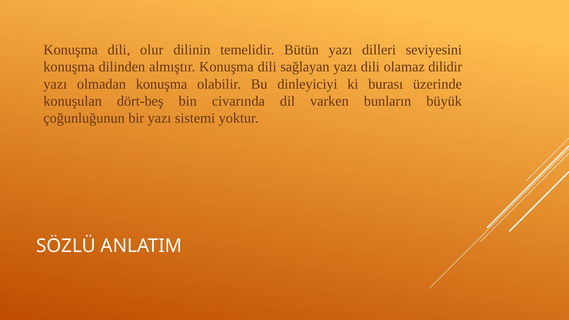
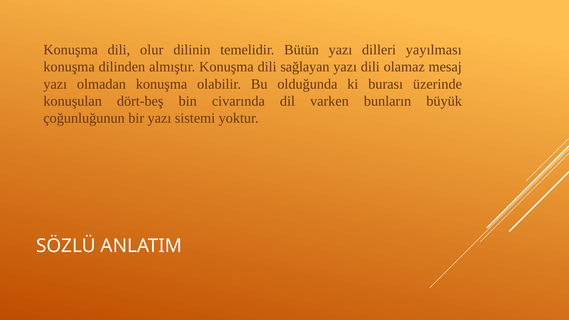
seviyesini: seviyesini -> yayılması
dilidir: dilidir -> mesaj
dinleyiciyi: dinleyiciyi -> olduğunda
